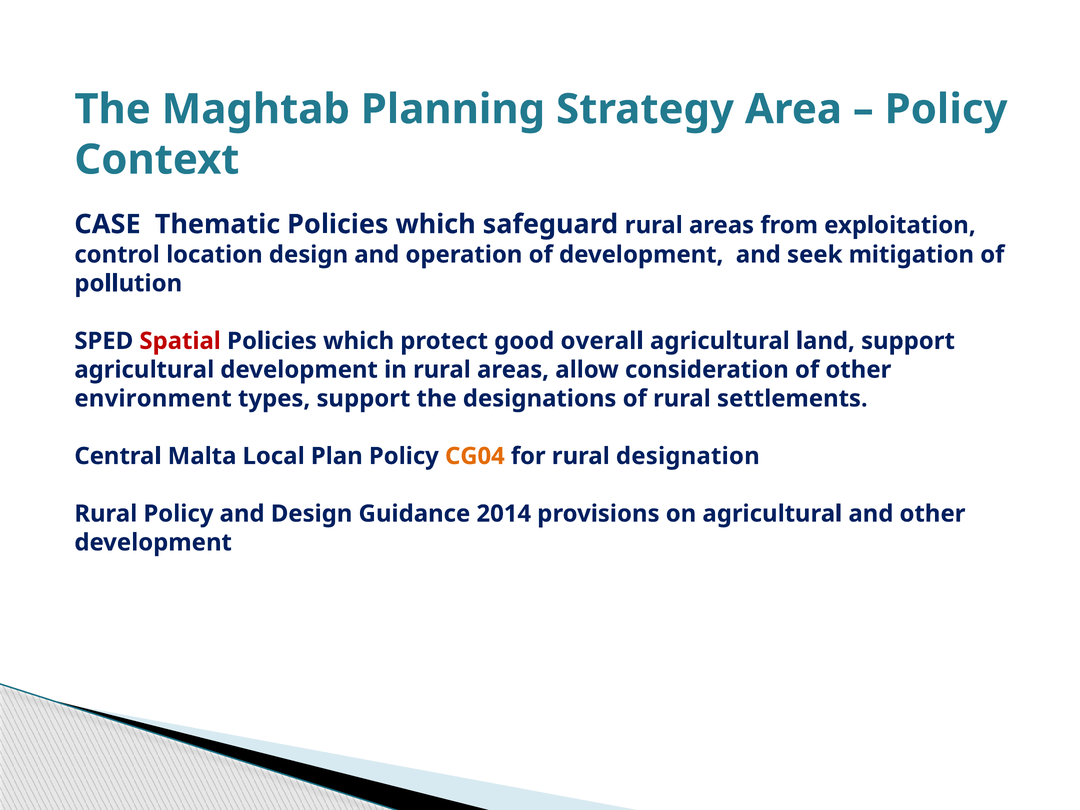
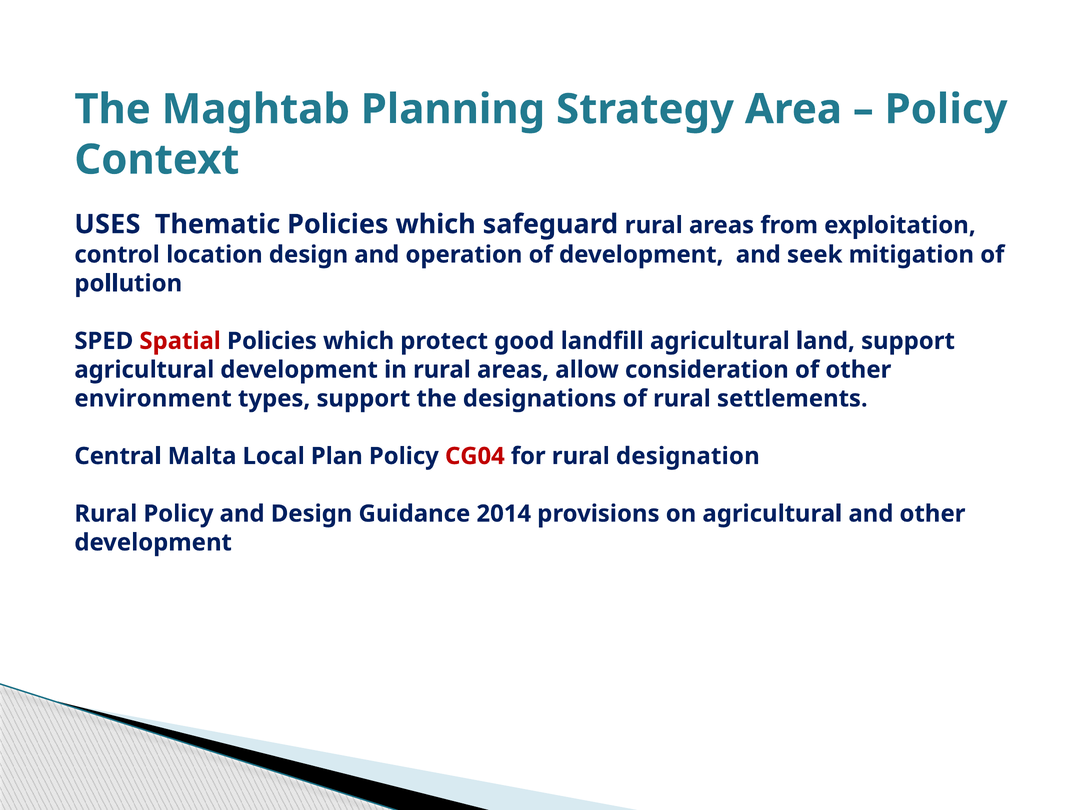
CASE: CASE -> USES
overall: overall -> landfill
CG04 colour: orange -> red
